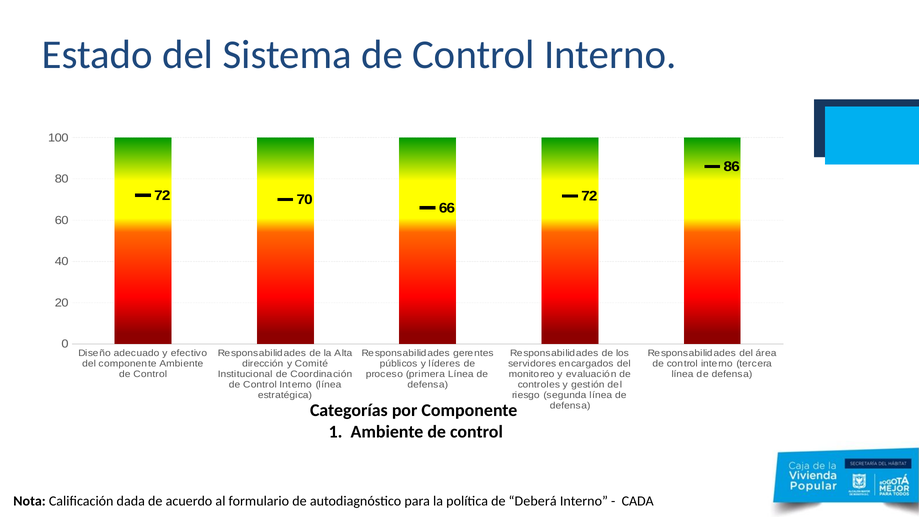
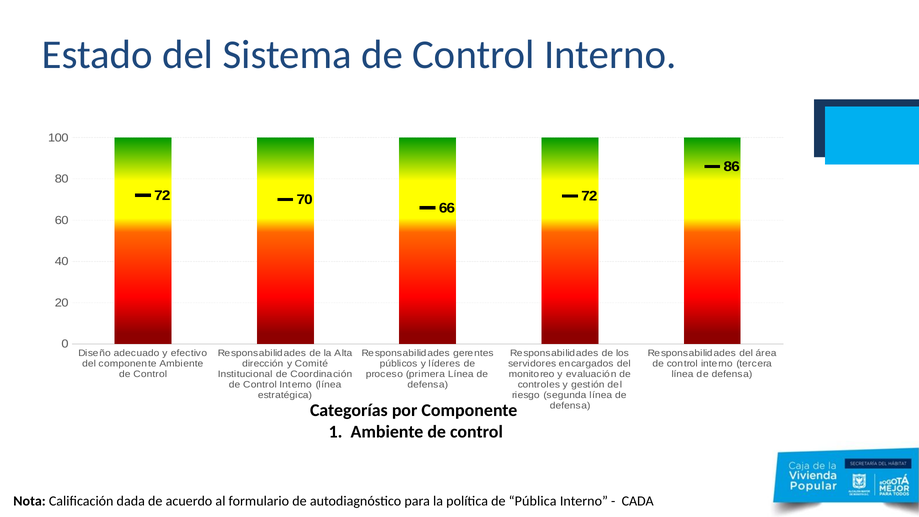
Deberá: Deberá -> Pública
